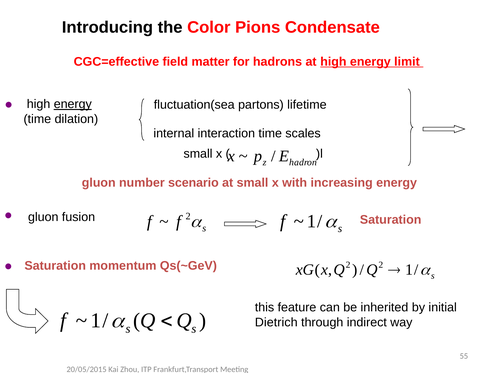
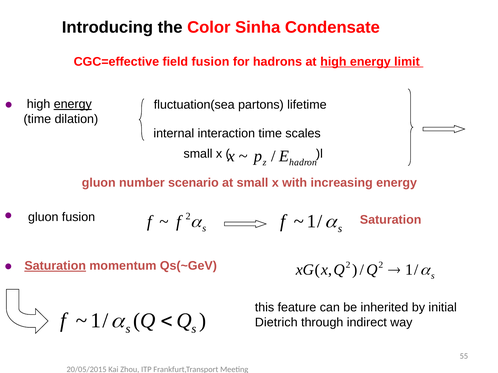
Pions: Pions -> Sinha
field matter: matter -> fusion
Saturation at (55, 266) underline: none -> present
